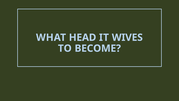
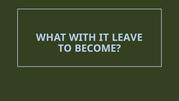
HEAD: HEAD -> WITH
WIVES: WIVES -> LEAVE
